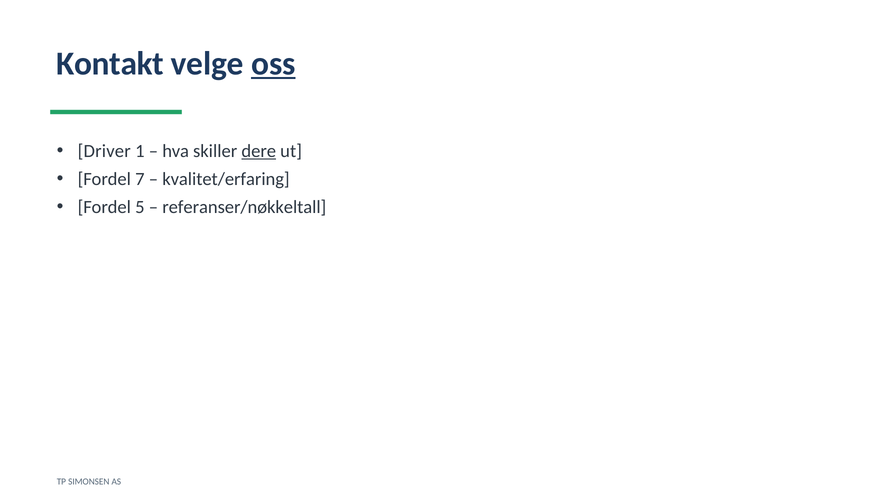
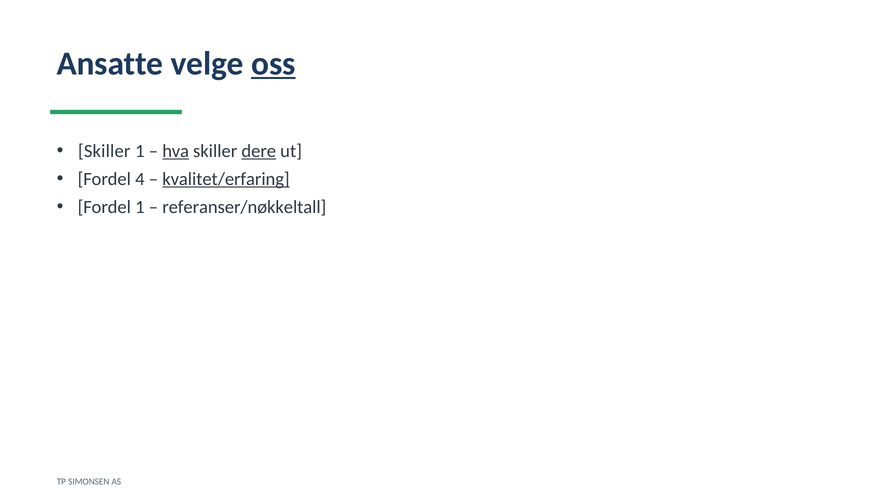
Kontakt: Kontakt -> Ansatte
Driver at (104, 151): Driver -> Skiller
hva underline: none -> present
7: 7 -> 4
kvalitet/erfaring underline: none -> present
Fordel 5: 5 -> 1
